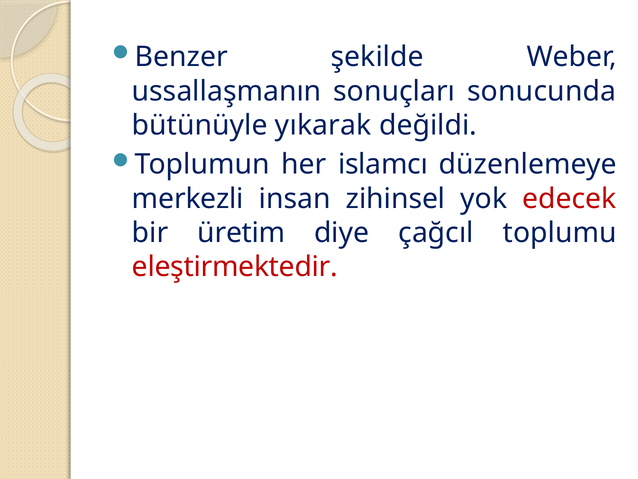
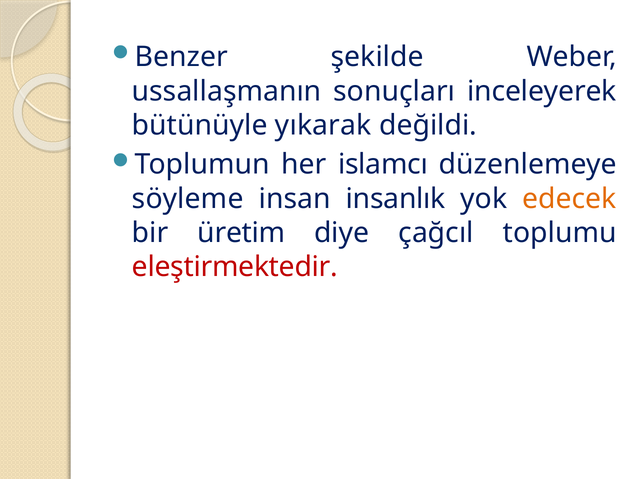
sonucunda: sonucunda -> inceleyerek
merkezli: merkezli -> söyleme
zihinsel: zihinsel -> insanlık
edecek colour: red -> orange
